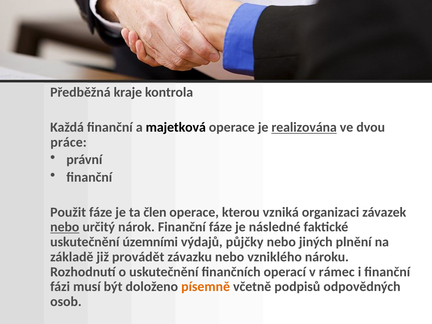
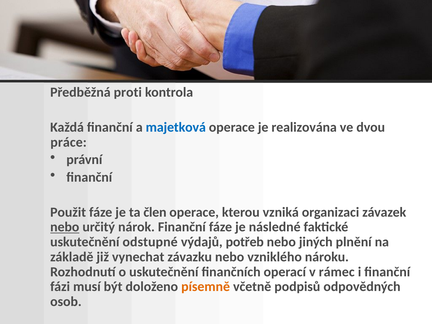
kraje: kraje -> proti
majetková colour: black -> blue
realizována underline: present -> none
územními: územními -> odstupné
půjčky: půjčky -> potřeb
provádět: provádět -> vynechat
